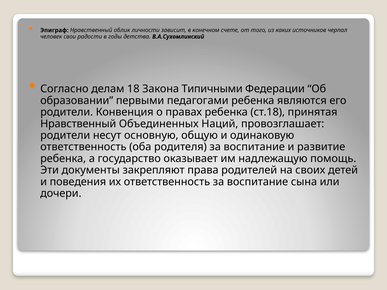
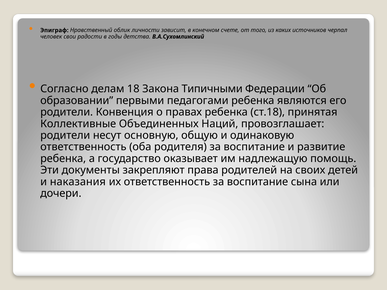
Нравственный at (78, 124): Нравственный -> Коллективные
поведения: поведения -> наказания
